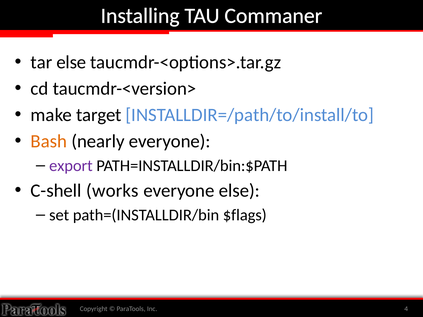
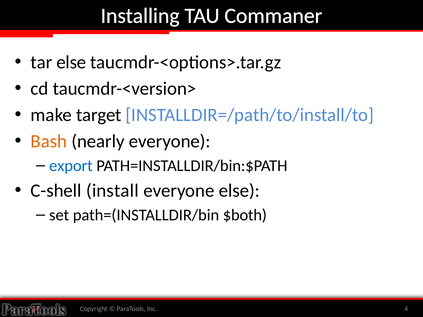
export colour: purple -> blue
works: works -> install
$flags: $flags -> $both
